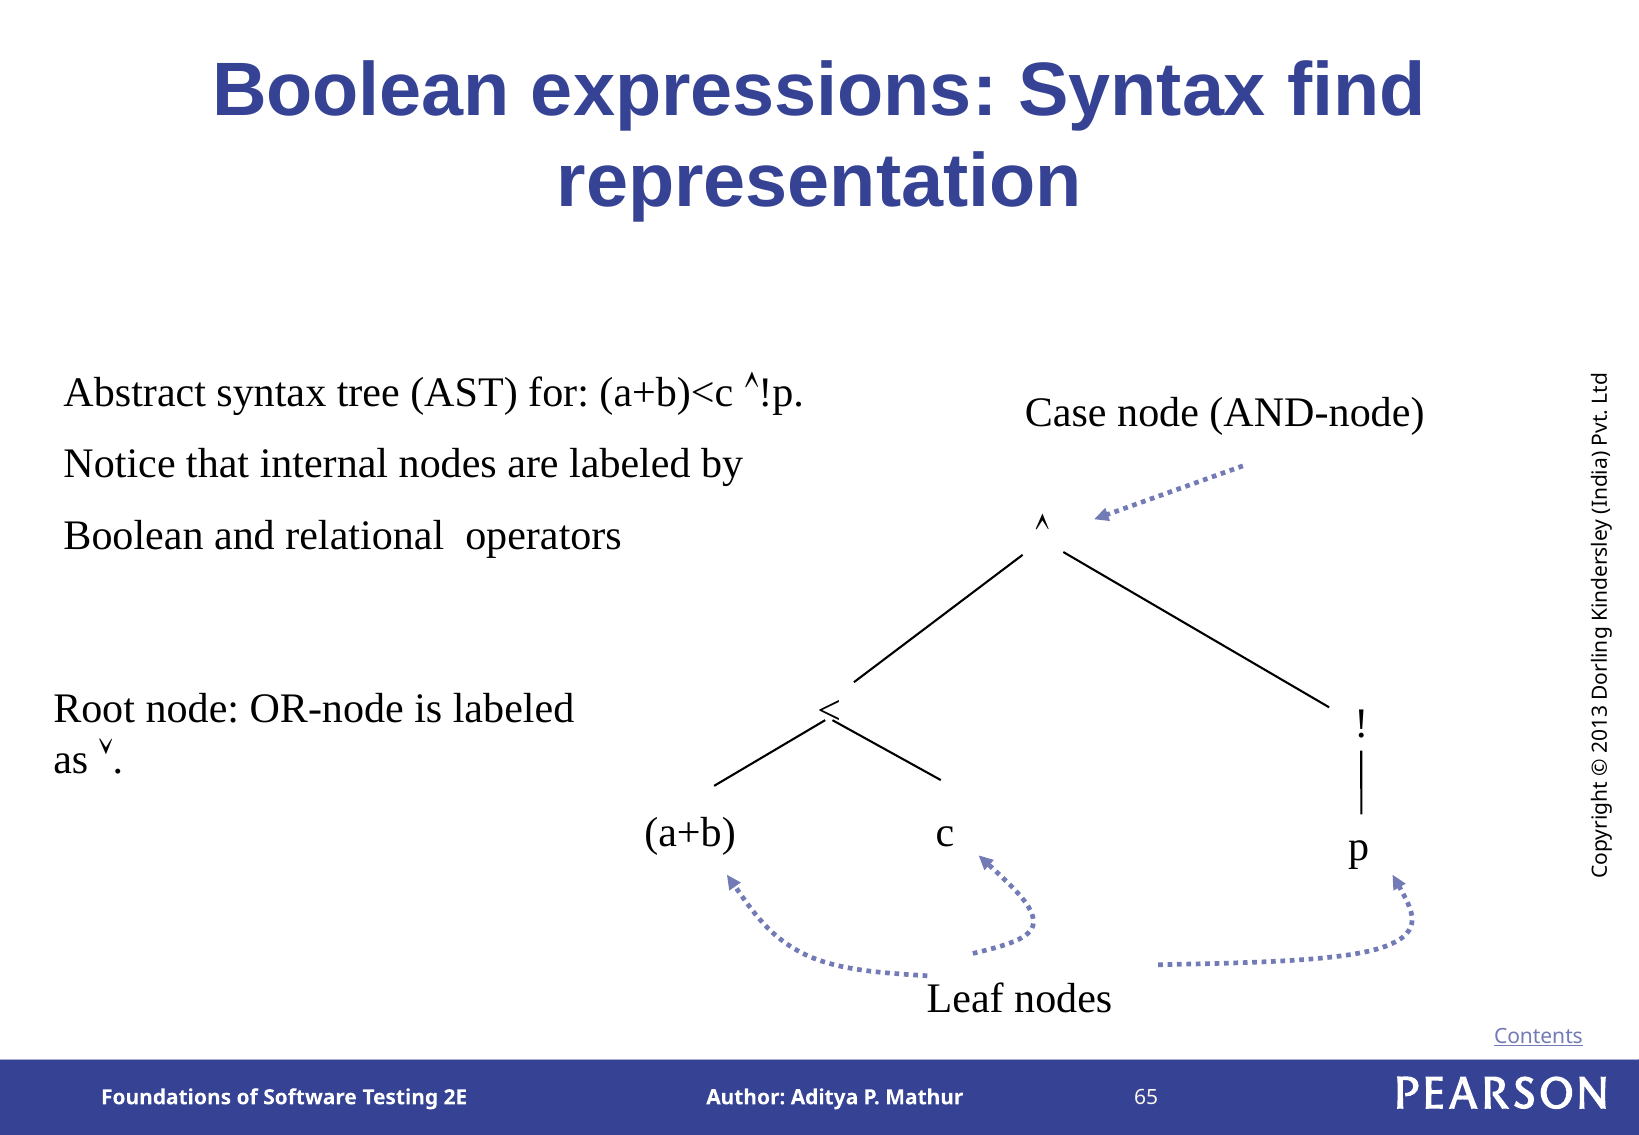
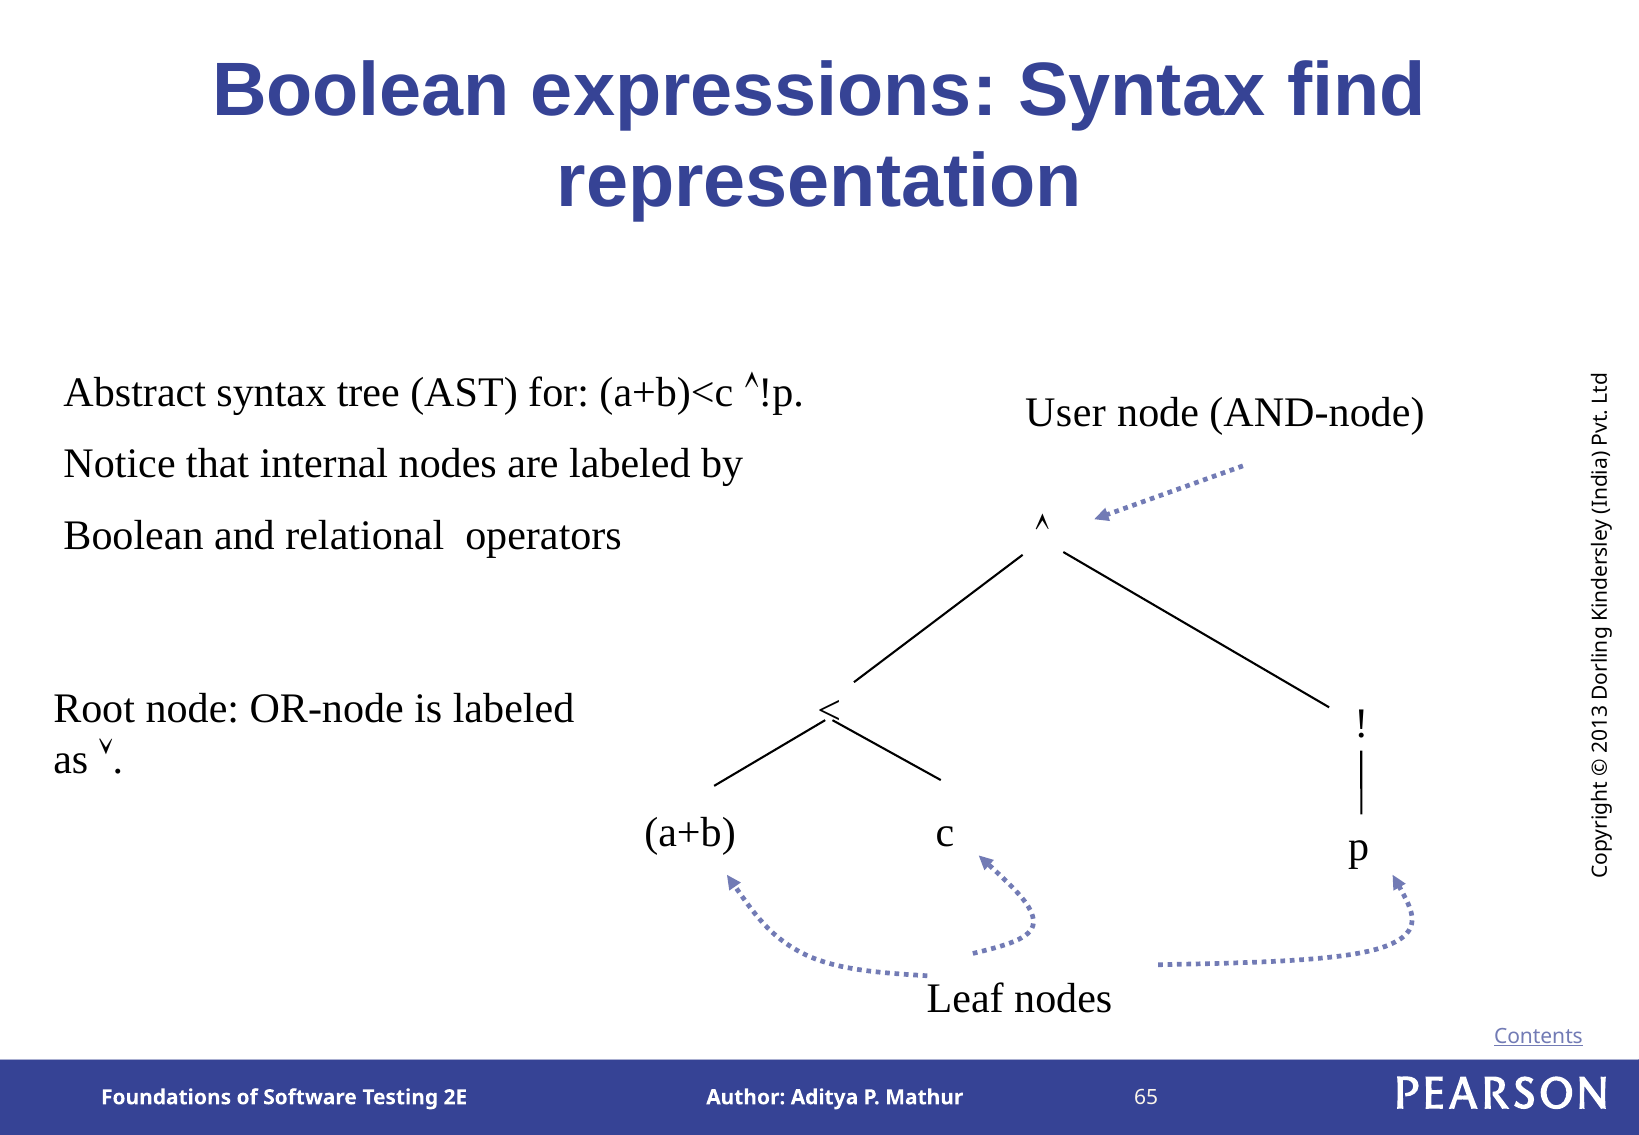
Case: Case -> User
